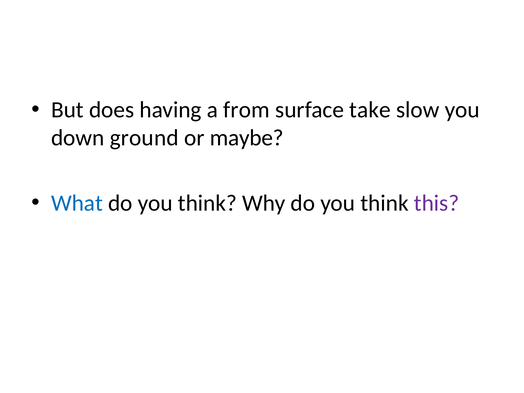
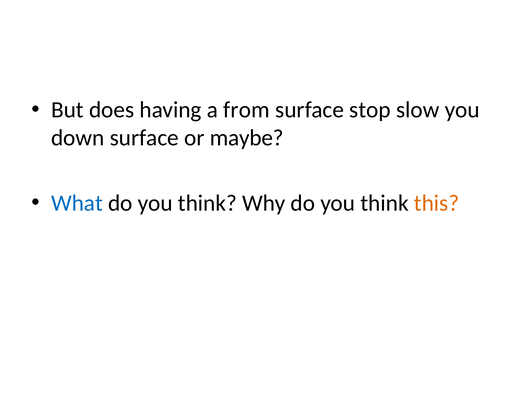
take: take -> stop
down ground: ground -> surface
this colour: purple -> orange
